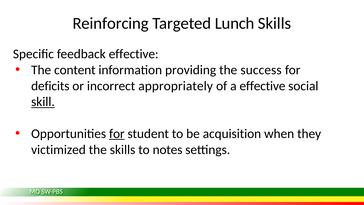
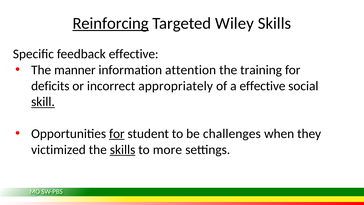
Reinforcing underline: none -> present
Lunch: Lunch -> Wiley
content: content -> manner
providing: providing -> attention
success: success -> training
acquisition: acquisition -> challenges
skills at (123, 150) underline: none -> present
notes: notes -> more
